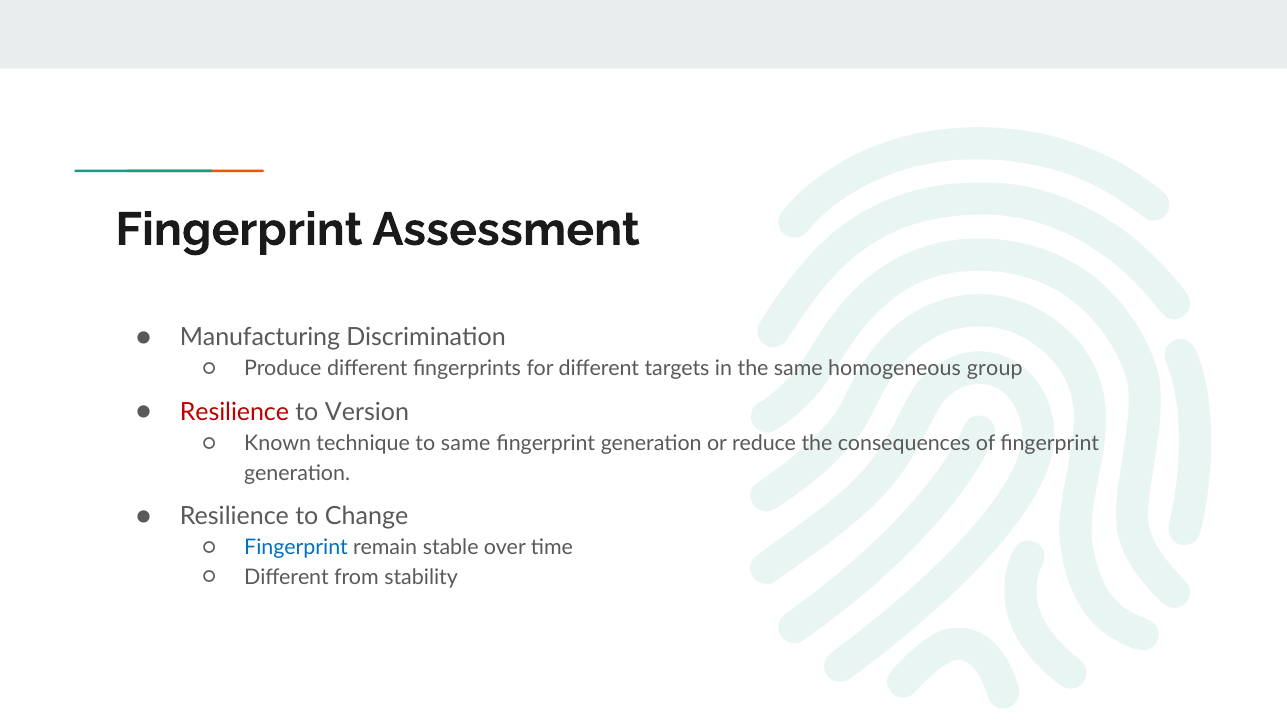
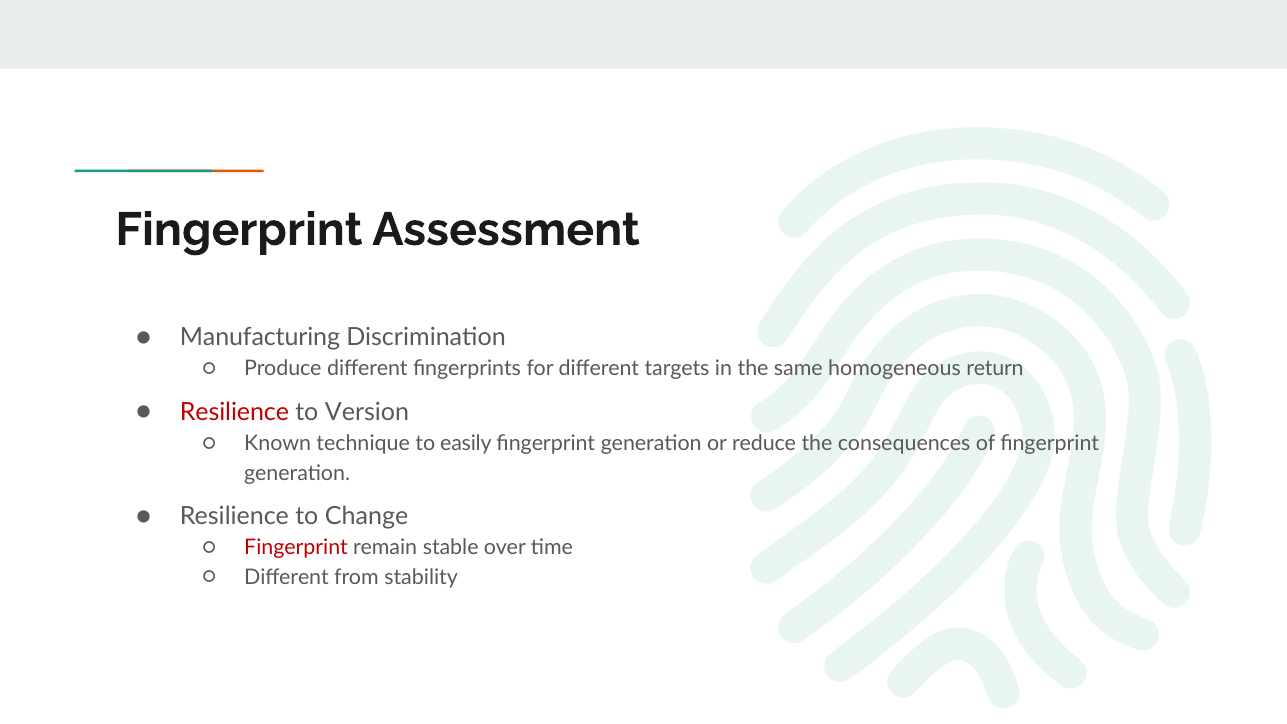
group: group -> return
to same: same -> easily
Fingerprint at (296, 548) colour: blue -> red
